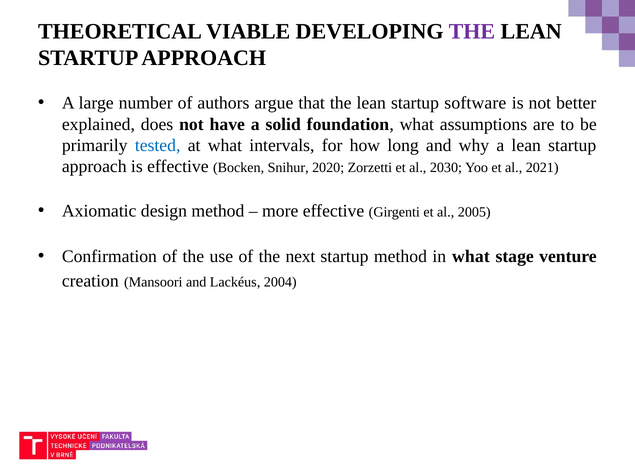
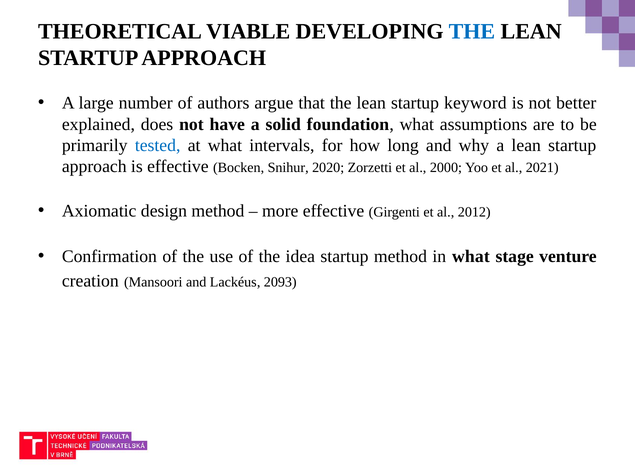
THE at (472, 31) colour: purple -> blue
software: software -> keyword
2030: 2030 -> 2000
2005: 2005 -> 2012
next: next -> idea
2004: 2004 -> 2093
